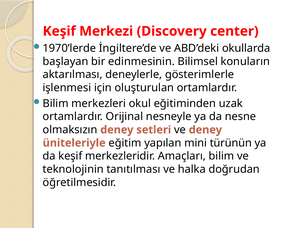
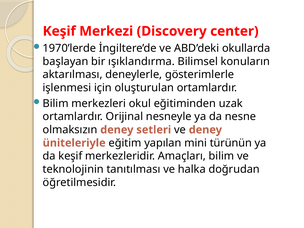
edinmesinin: edinmesinin -> ışıklandırma
